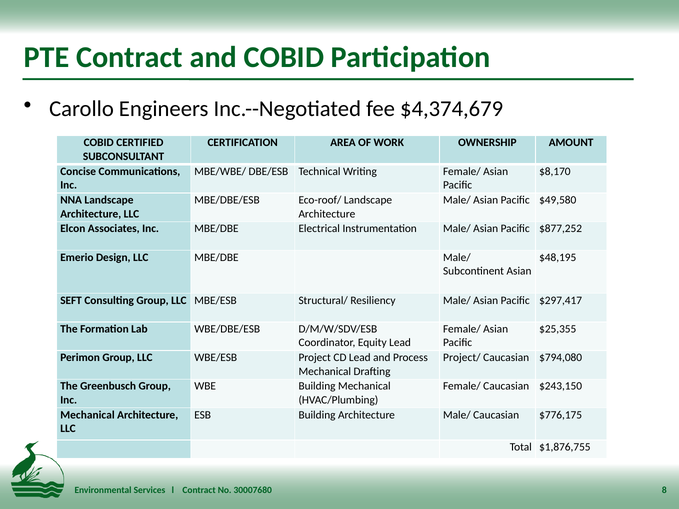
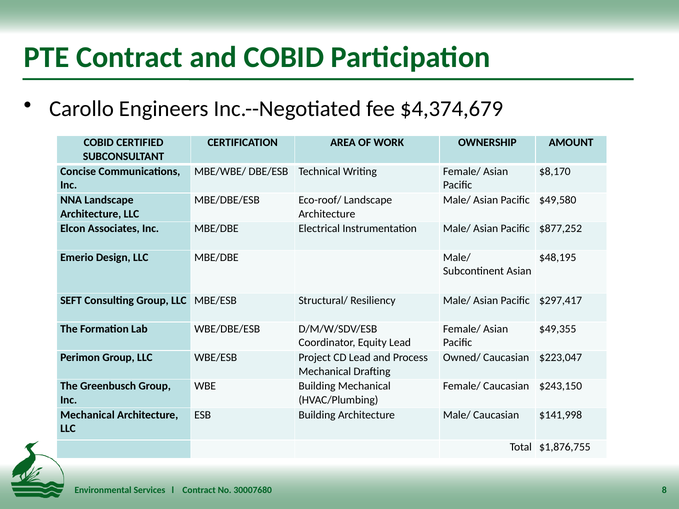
$25,355: $25,355 -> $49,355
Project/: Project/ -> Owned/
$794,080: $794,080 -> $223,047
$776,175: $776,175 -> $141,998
